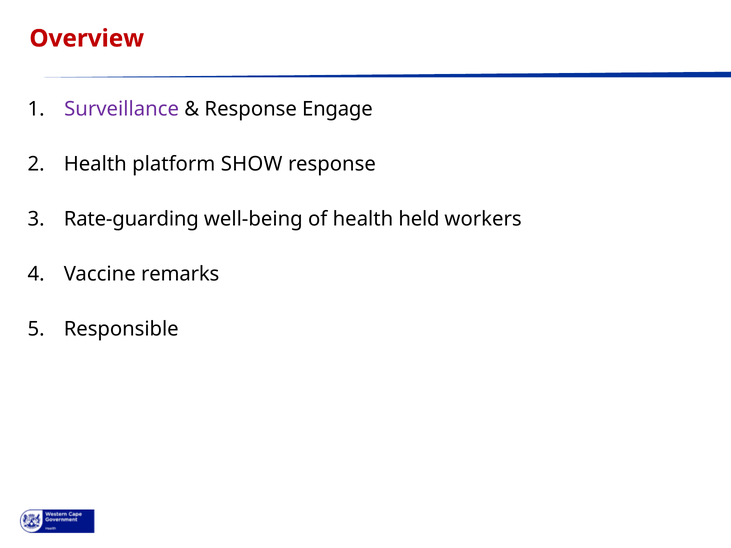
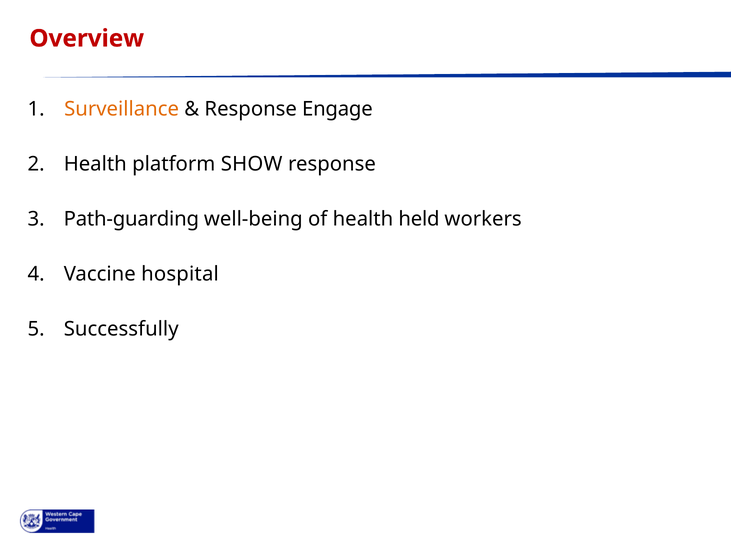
Surveillance colour: purple -> orange
Rate-guarding: Rate-guarding -> Path-guarding
remarks: remarks -> hospital
Responsible: Responsible -> Successfully
